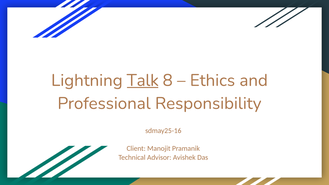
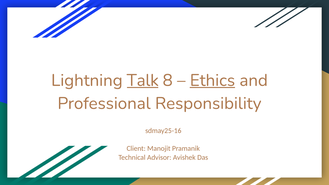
Ethics underline: none -> present
